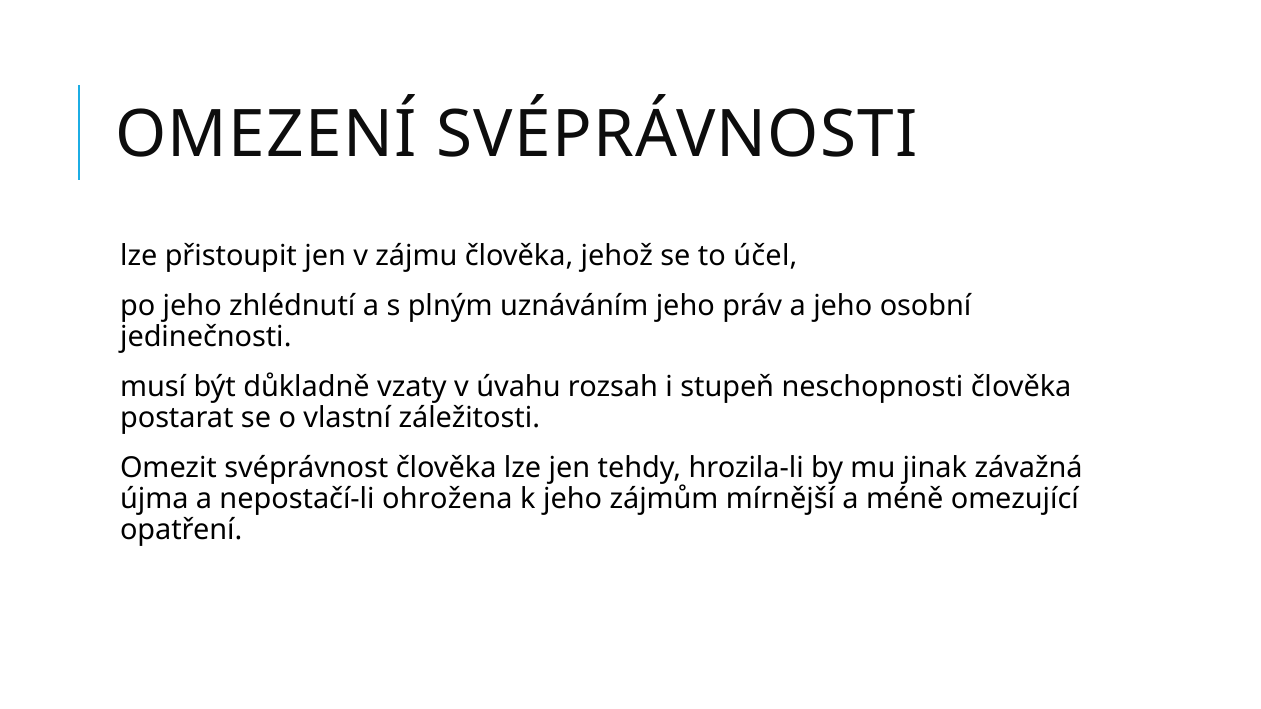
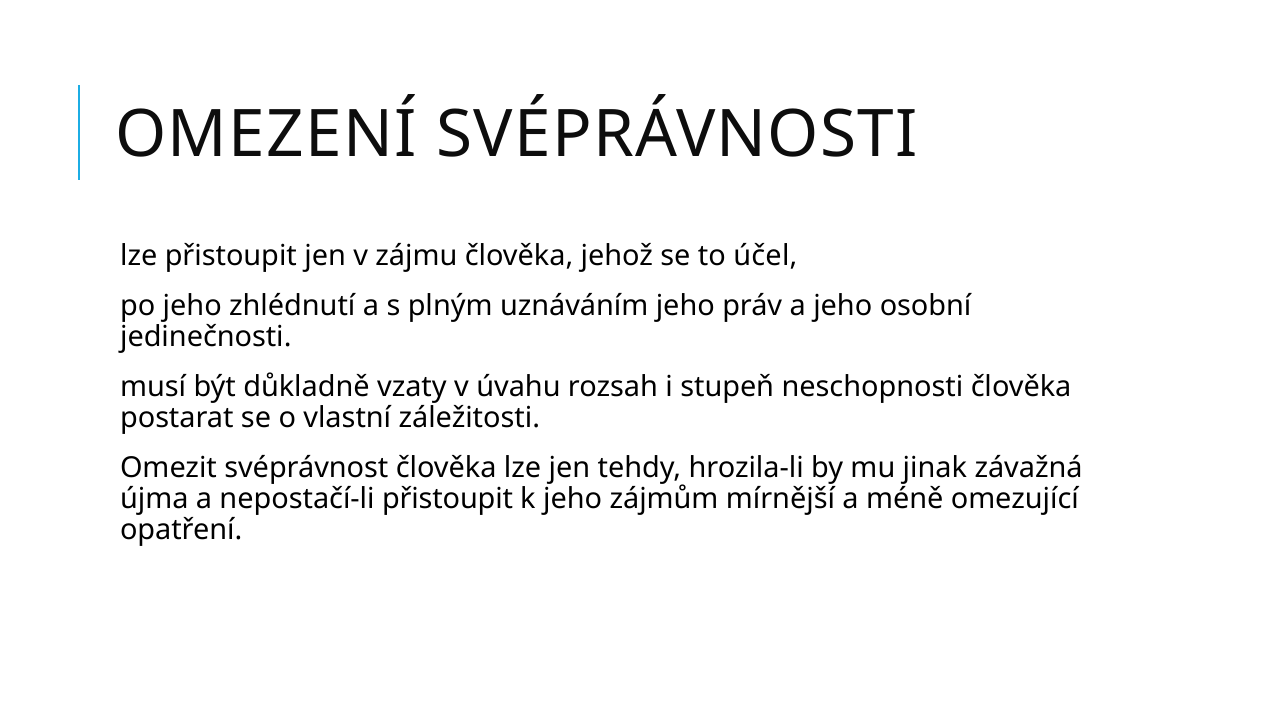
nepostačí-li ohrožena: ohrožena -> přistoupit
